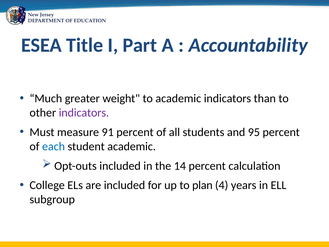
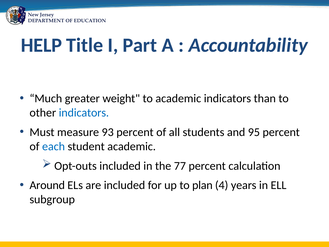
ESEA: ESEA -> HELP
indicators at (84, 113) colour: purple -> blue
91: 91 -> 93
14: 14 -> 77
College: College -> Around
